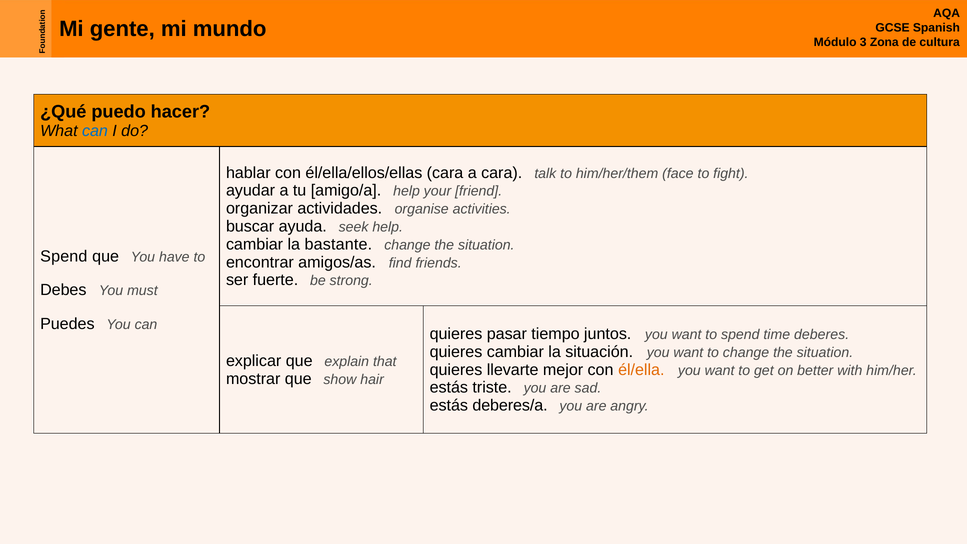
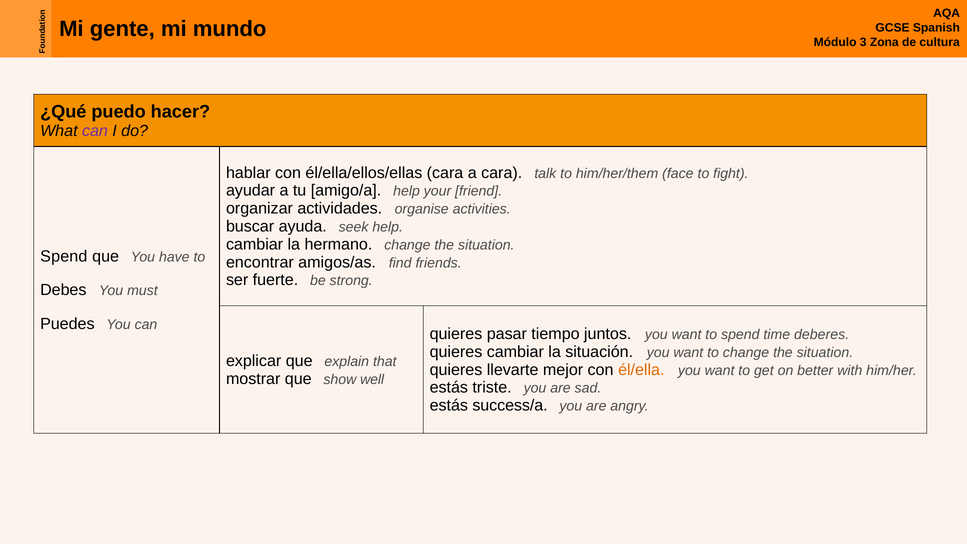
can at (95, 131) colour: blue -> purple
bastante: bastante -> hermano
hair: hair -> well
deberes/a: deberes/a -> success/a
